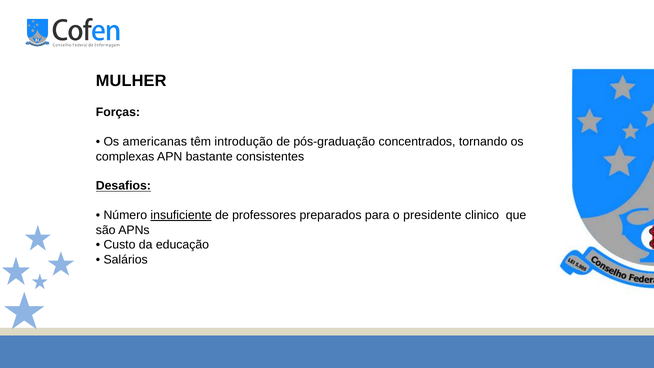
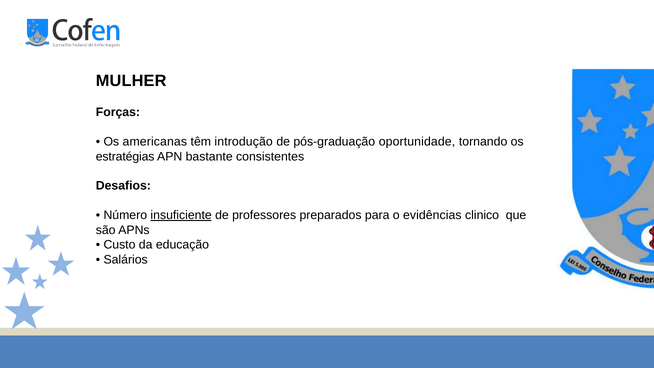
concentrados: concentrados -> oportunidade
complexas: complexas -> estratégias
Desafios underline: present -> none
presidente: presidente -> evidências
